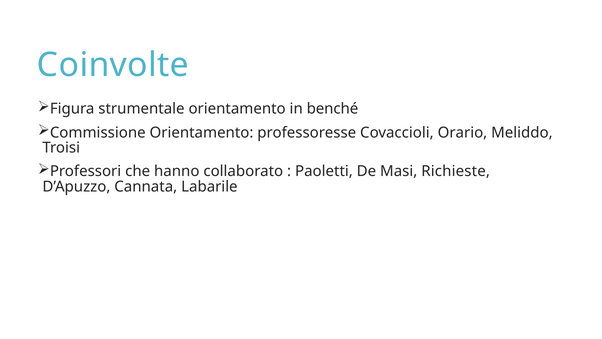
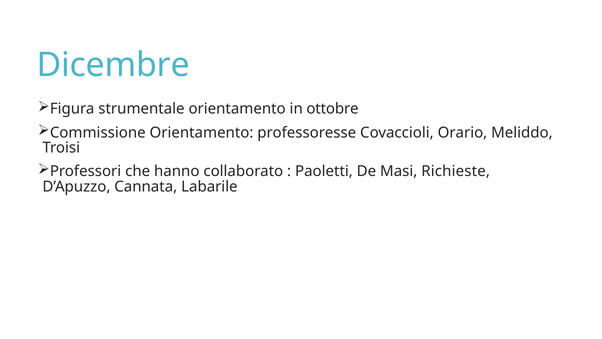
Coinvolte: Coinvolte -> Dicembre
benché: benché -> ottobre
